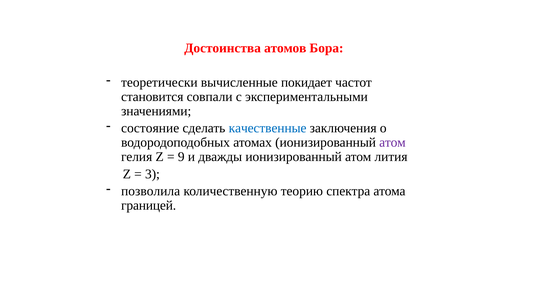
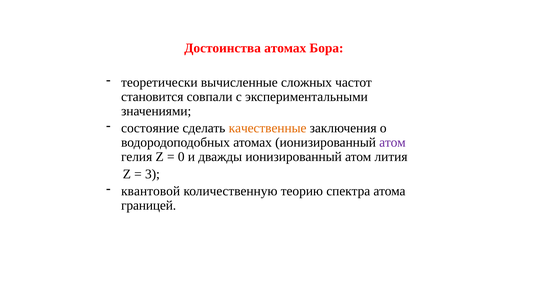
Достоинства атомов: атомов -> атомах
покидает: покидает -> сложных
качественные colour: blue -> orange
9: 9 -> 0
позволила: позволила -> квантовой
